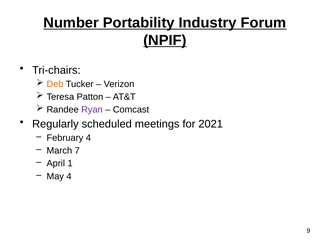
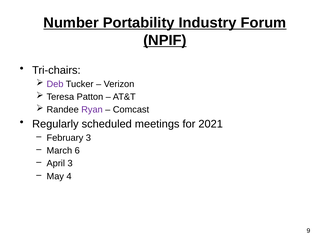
Deb colour: orange -> purple
February 4: 4 -> 3
7: 7 -> 6
April 1: 1 -> 3
